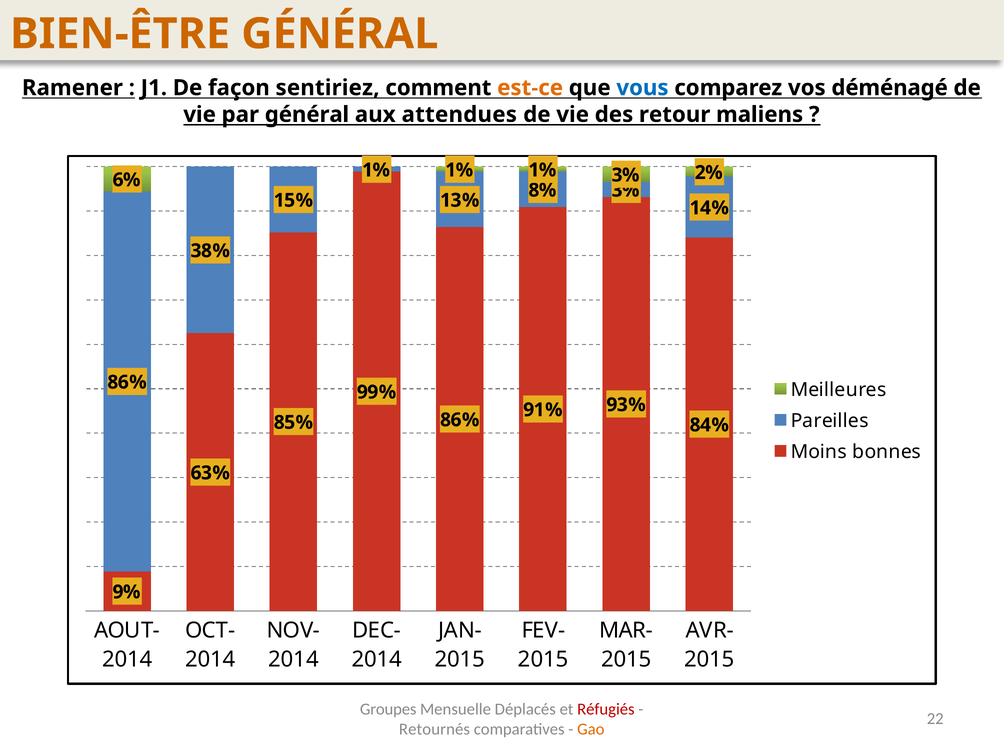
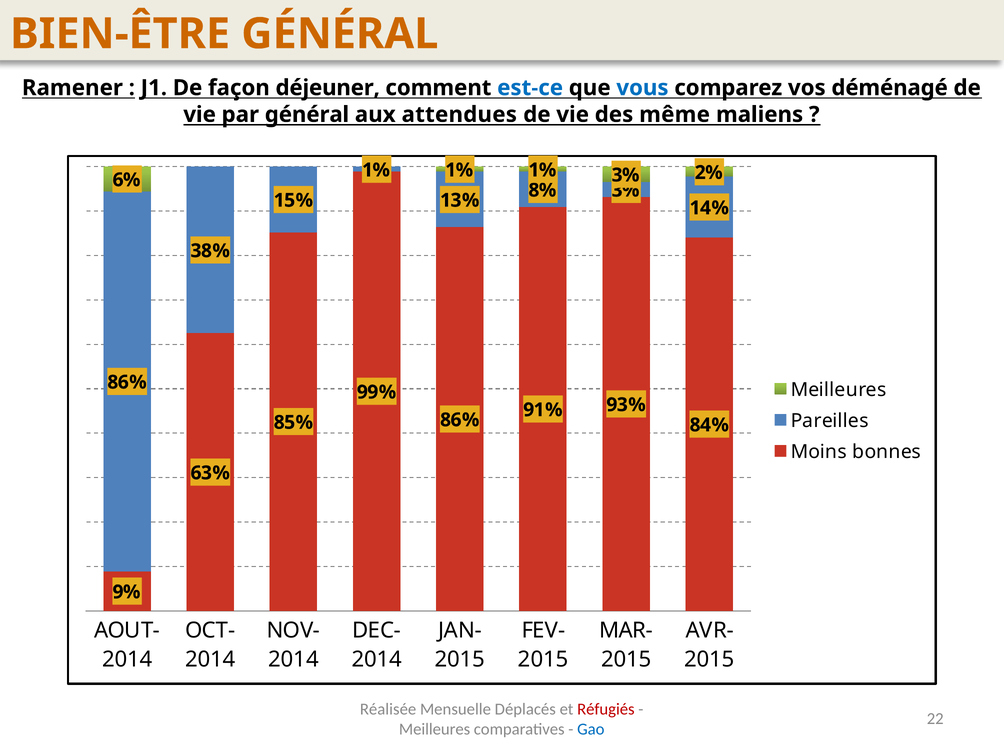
sentiriez: sentiriez -> déjeuner
est-ce colour: orange -> blue
retour: retour -> même
Groupes: Groupes -> Réalisée
Retournés at (435, 729): Retournés -> Meilleures
Gao colour: orange -> blue
